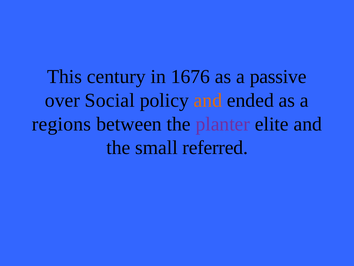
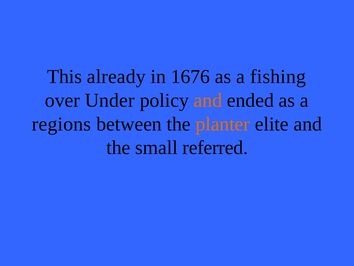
century: century -> already
passive: passive -> fishing
Social: Social -> Under
planter colour: purple -> orange
